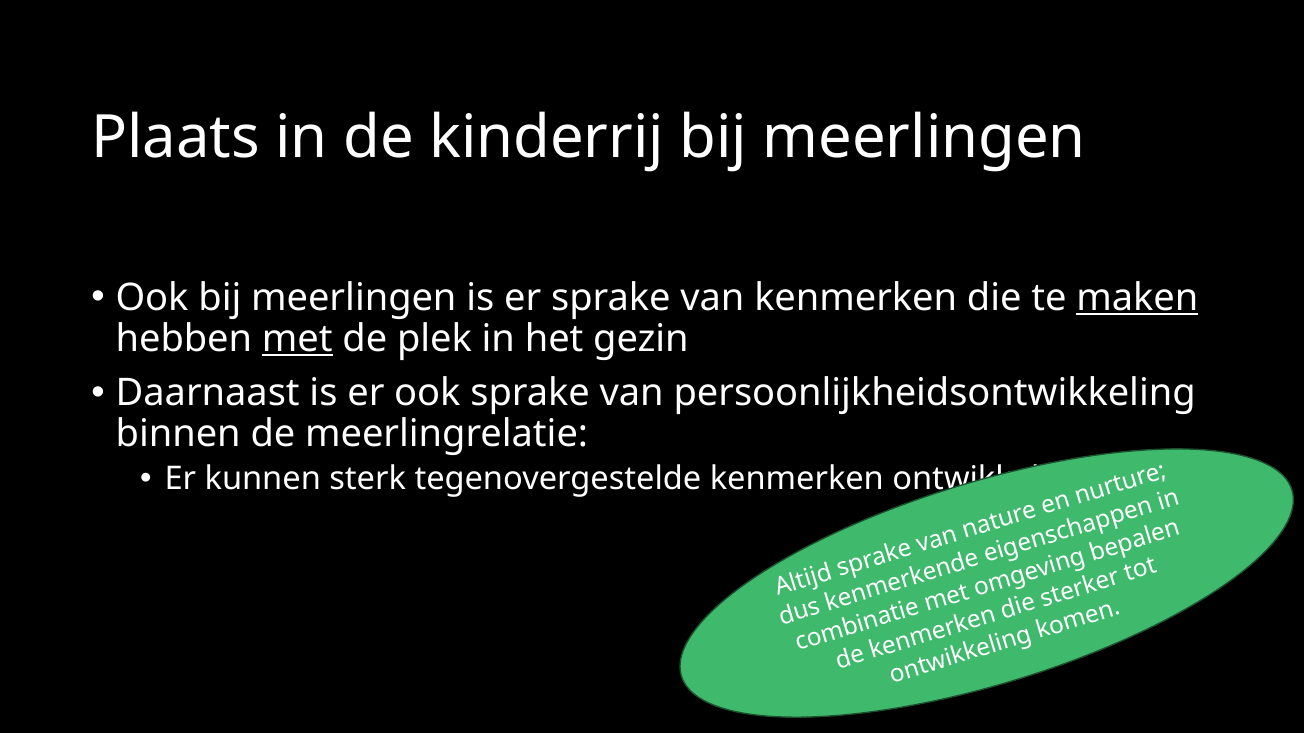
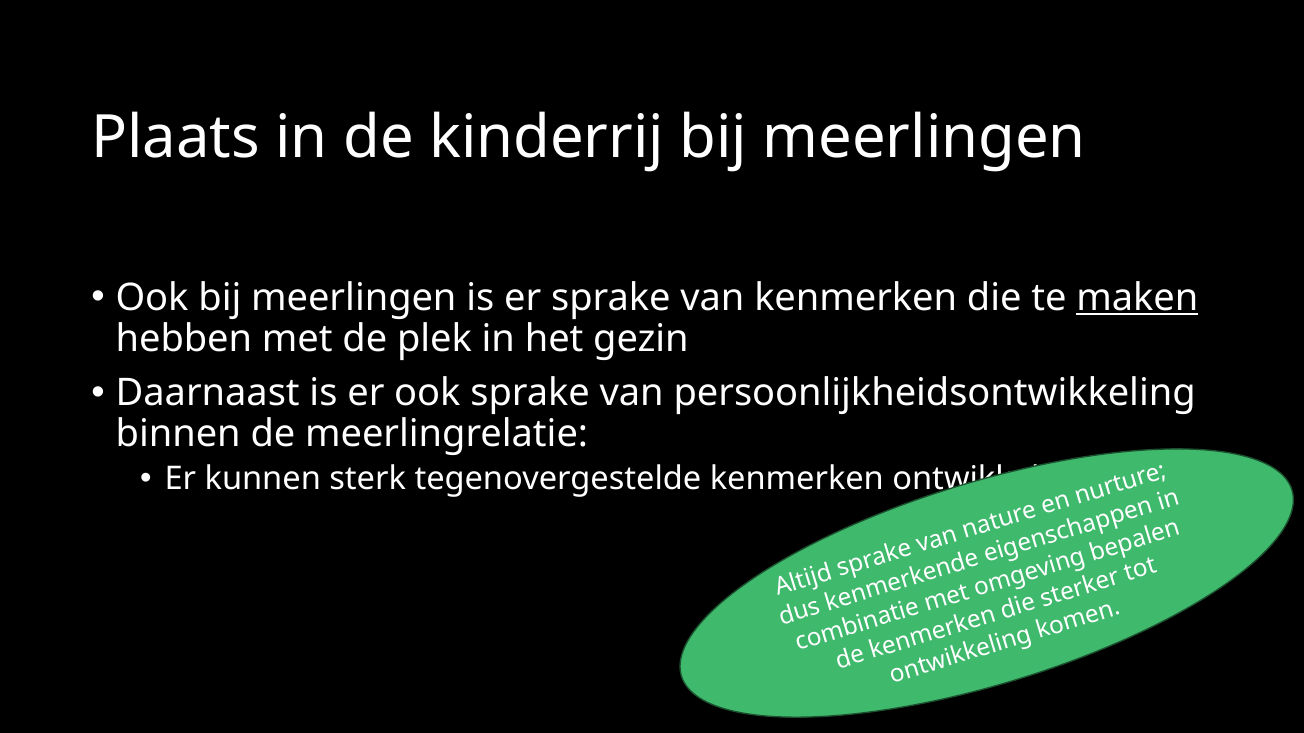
met underline: present -> none
